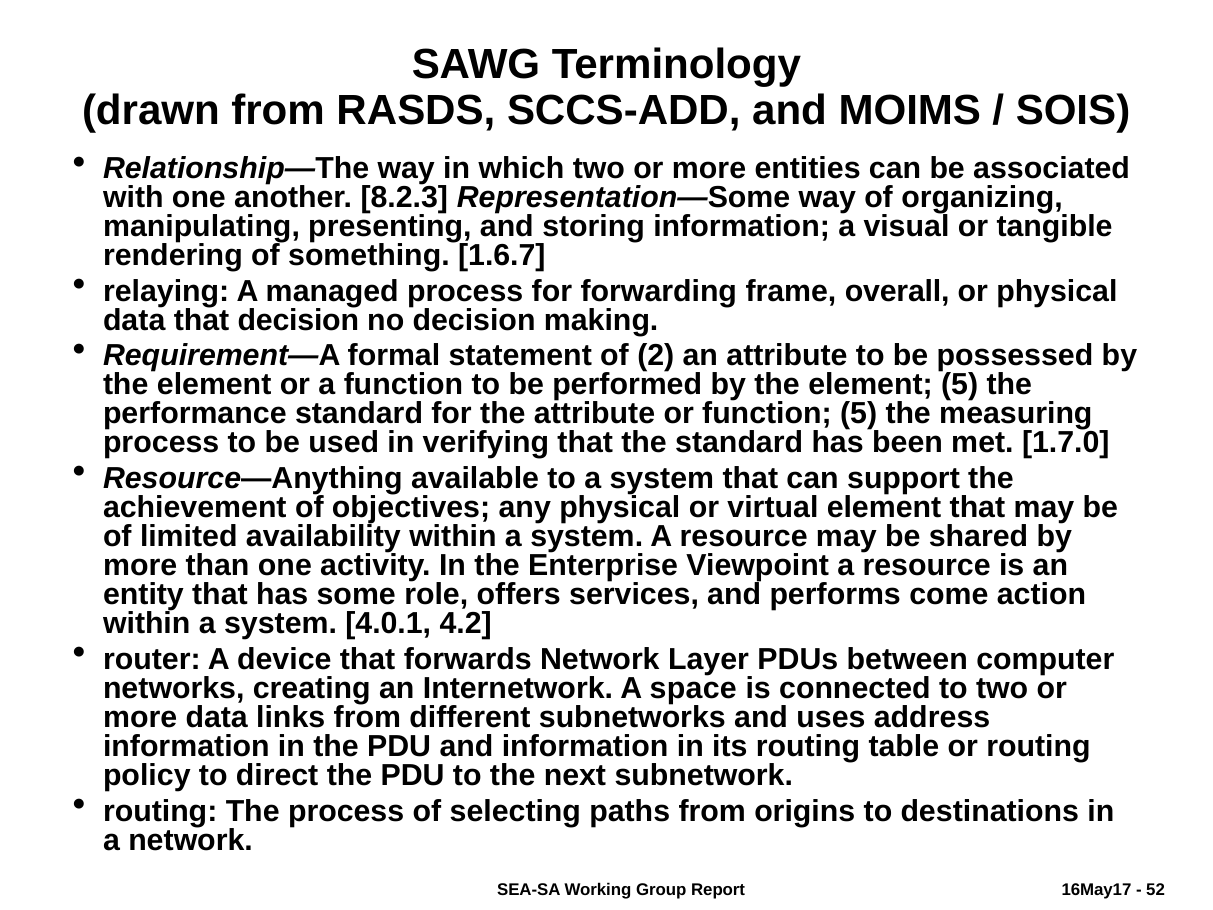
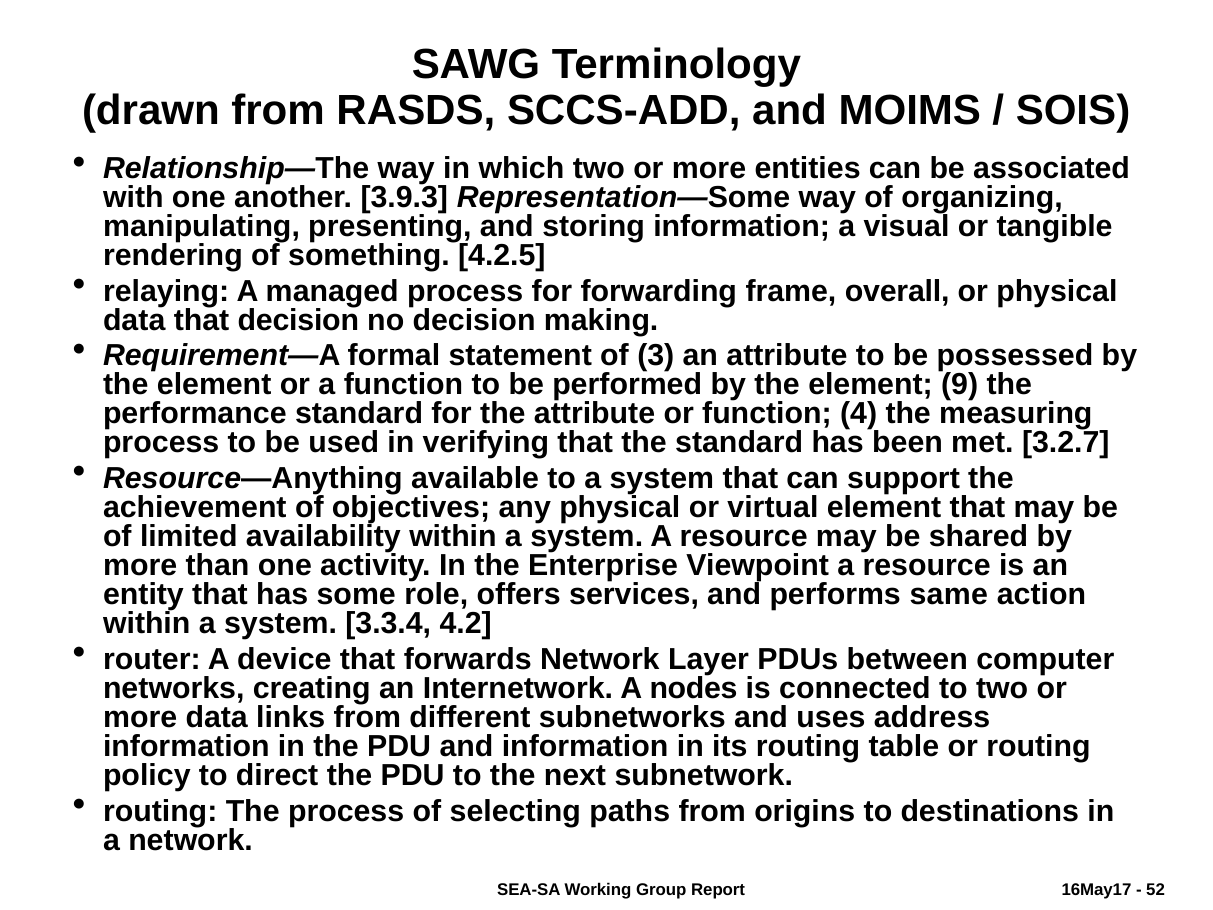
8.2.3: 8.2.3 -> 3.9.3
1.6.7: 1.6.7 -> 4.2.5
2: 2 -> 3
element 5: 5 -> 9
function 5: 5 -> 4
1.7.0: 1.7.0 -> 3.2.7
come: come -> same
4.0.1: 4.0.1 -> 3.3.4
space: space -> nodes
